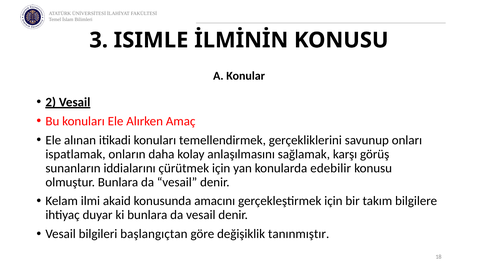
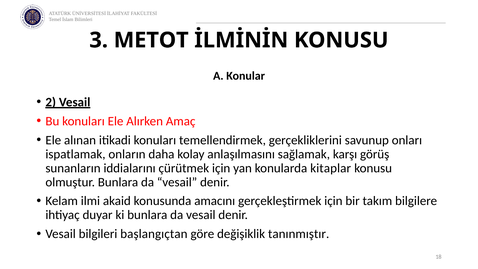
ISIMLE: ISIMLE -> METOT
edebilir: edebilir -> kitaplar
